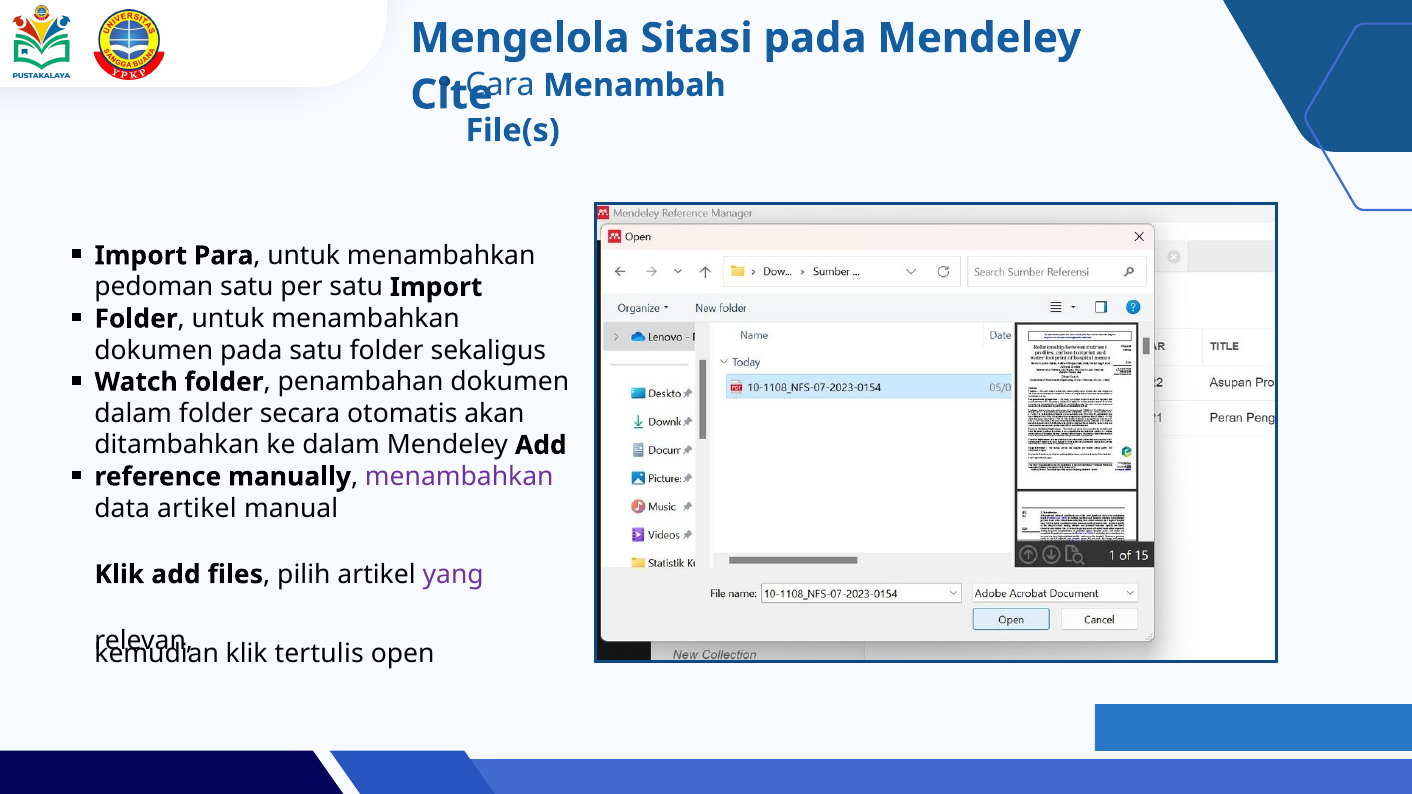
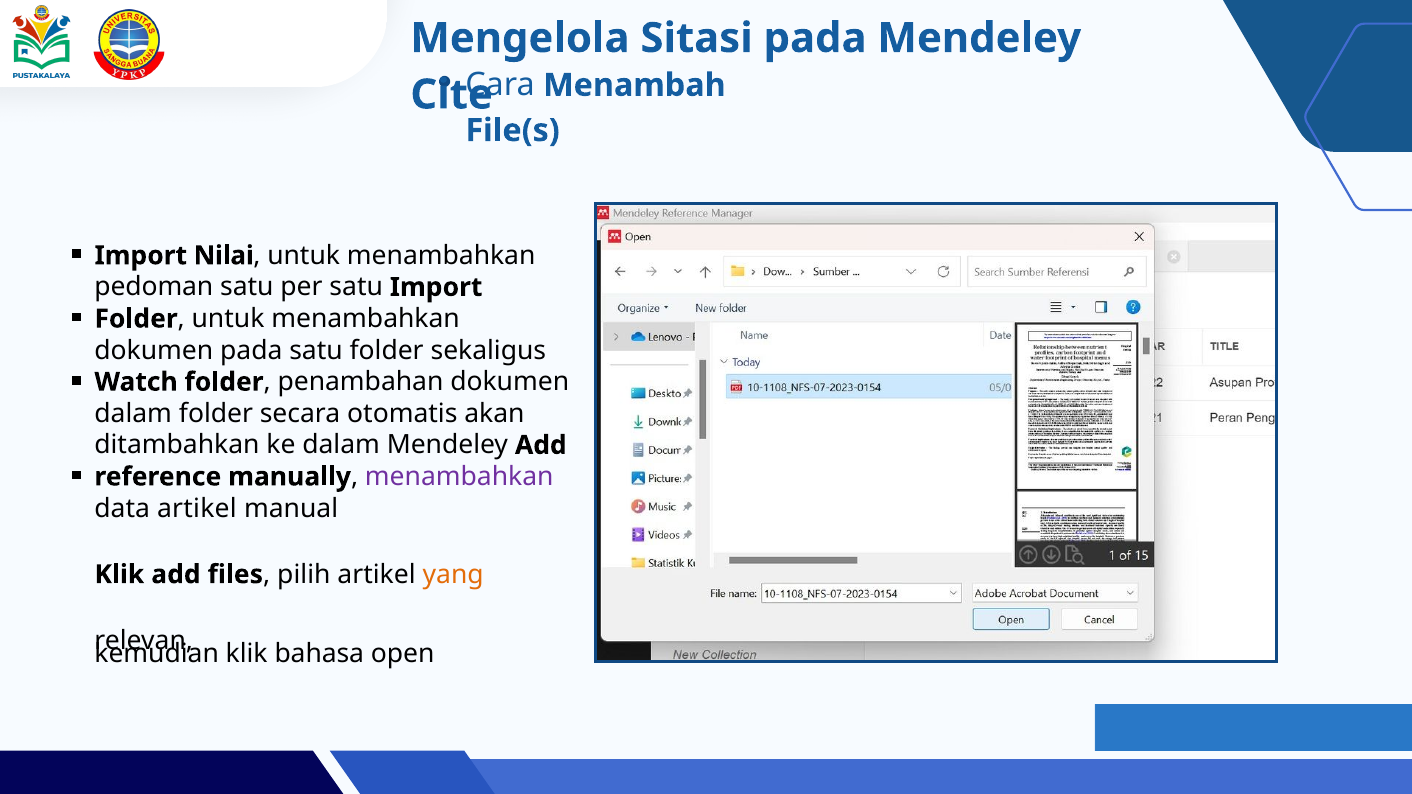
Para: Para -> Nilai
yang colour: purple -> orange
tertulis: tertulis -> bahasa
